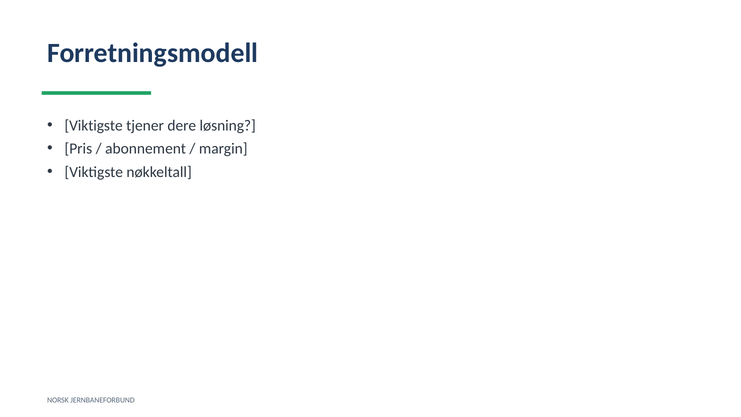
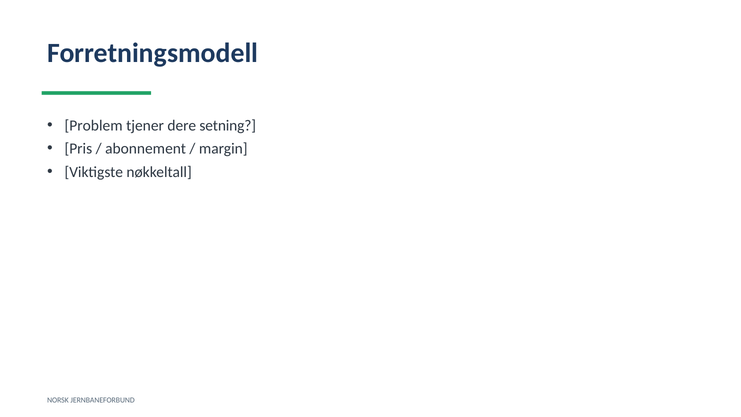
Viktigste at (94, 126): Viktigste -> Problem
løsning: løsning -> setning
